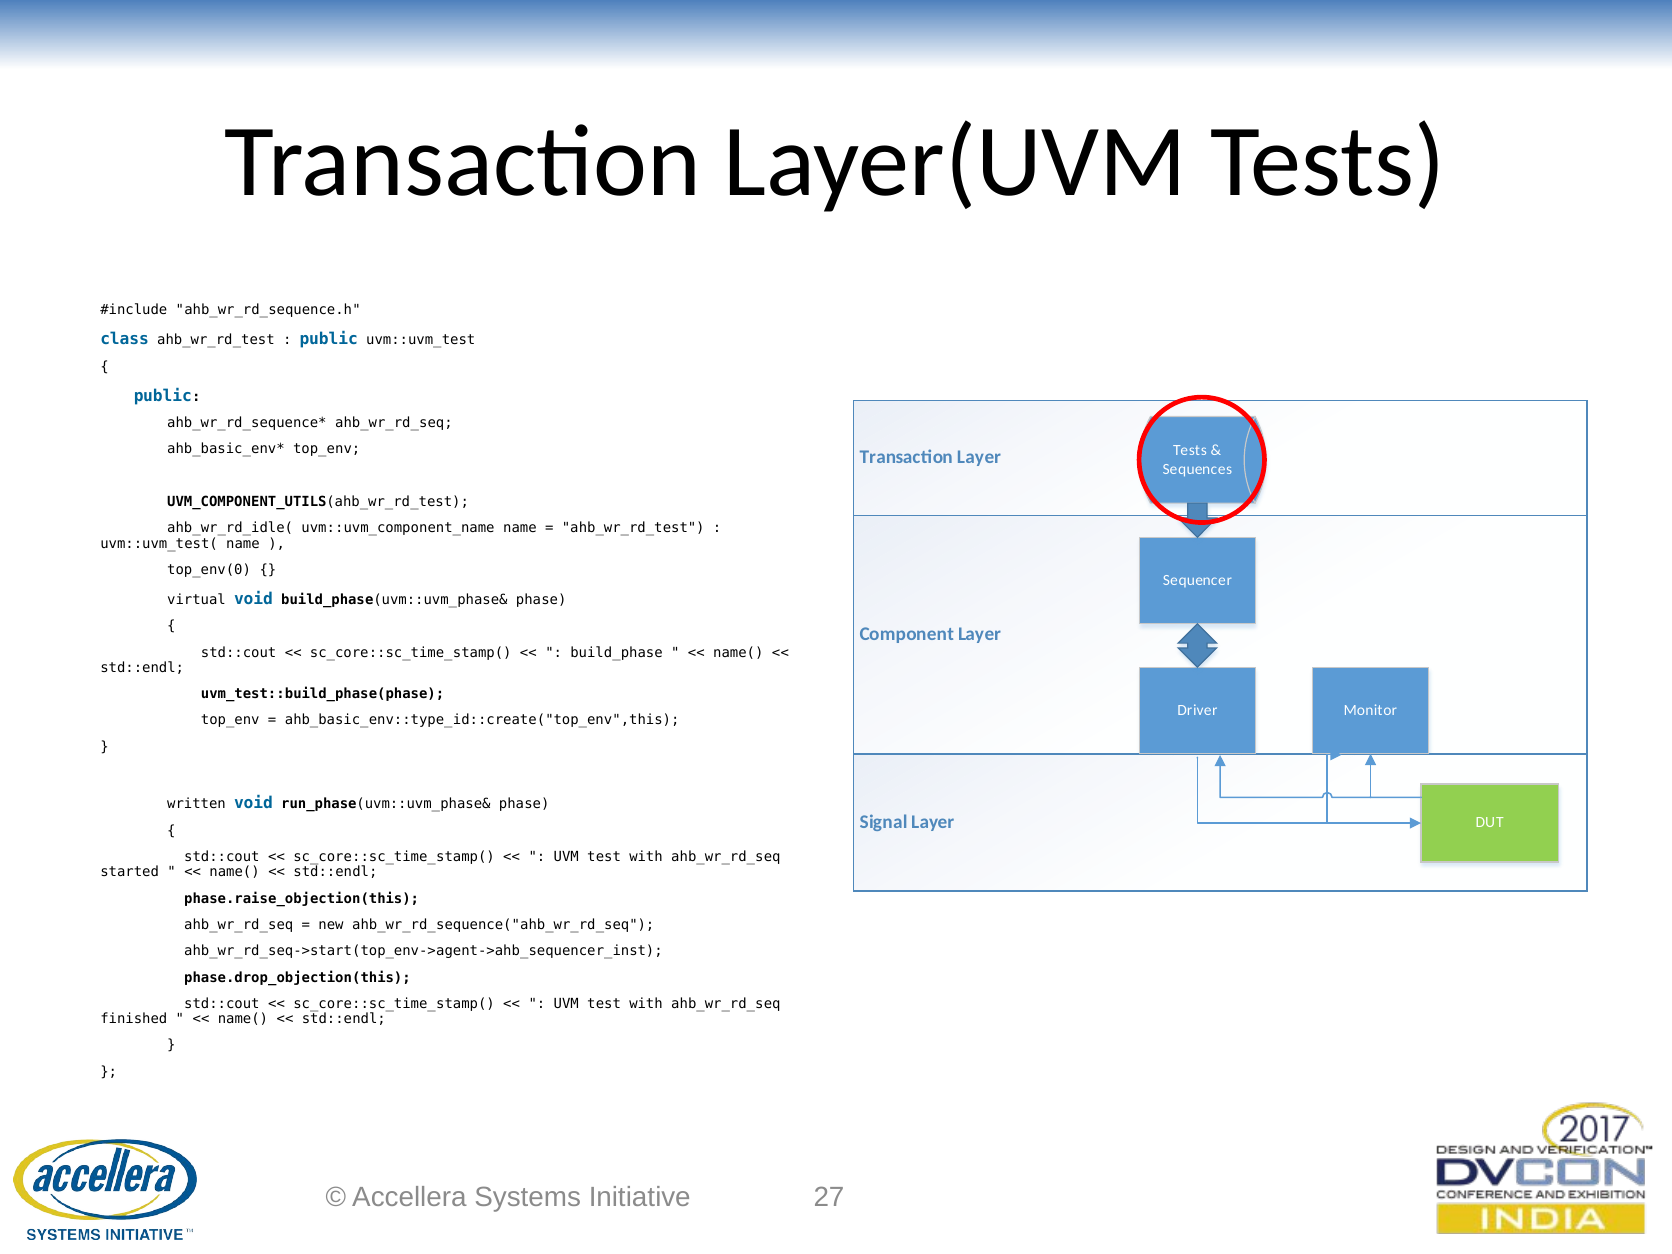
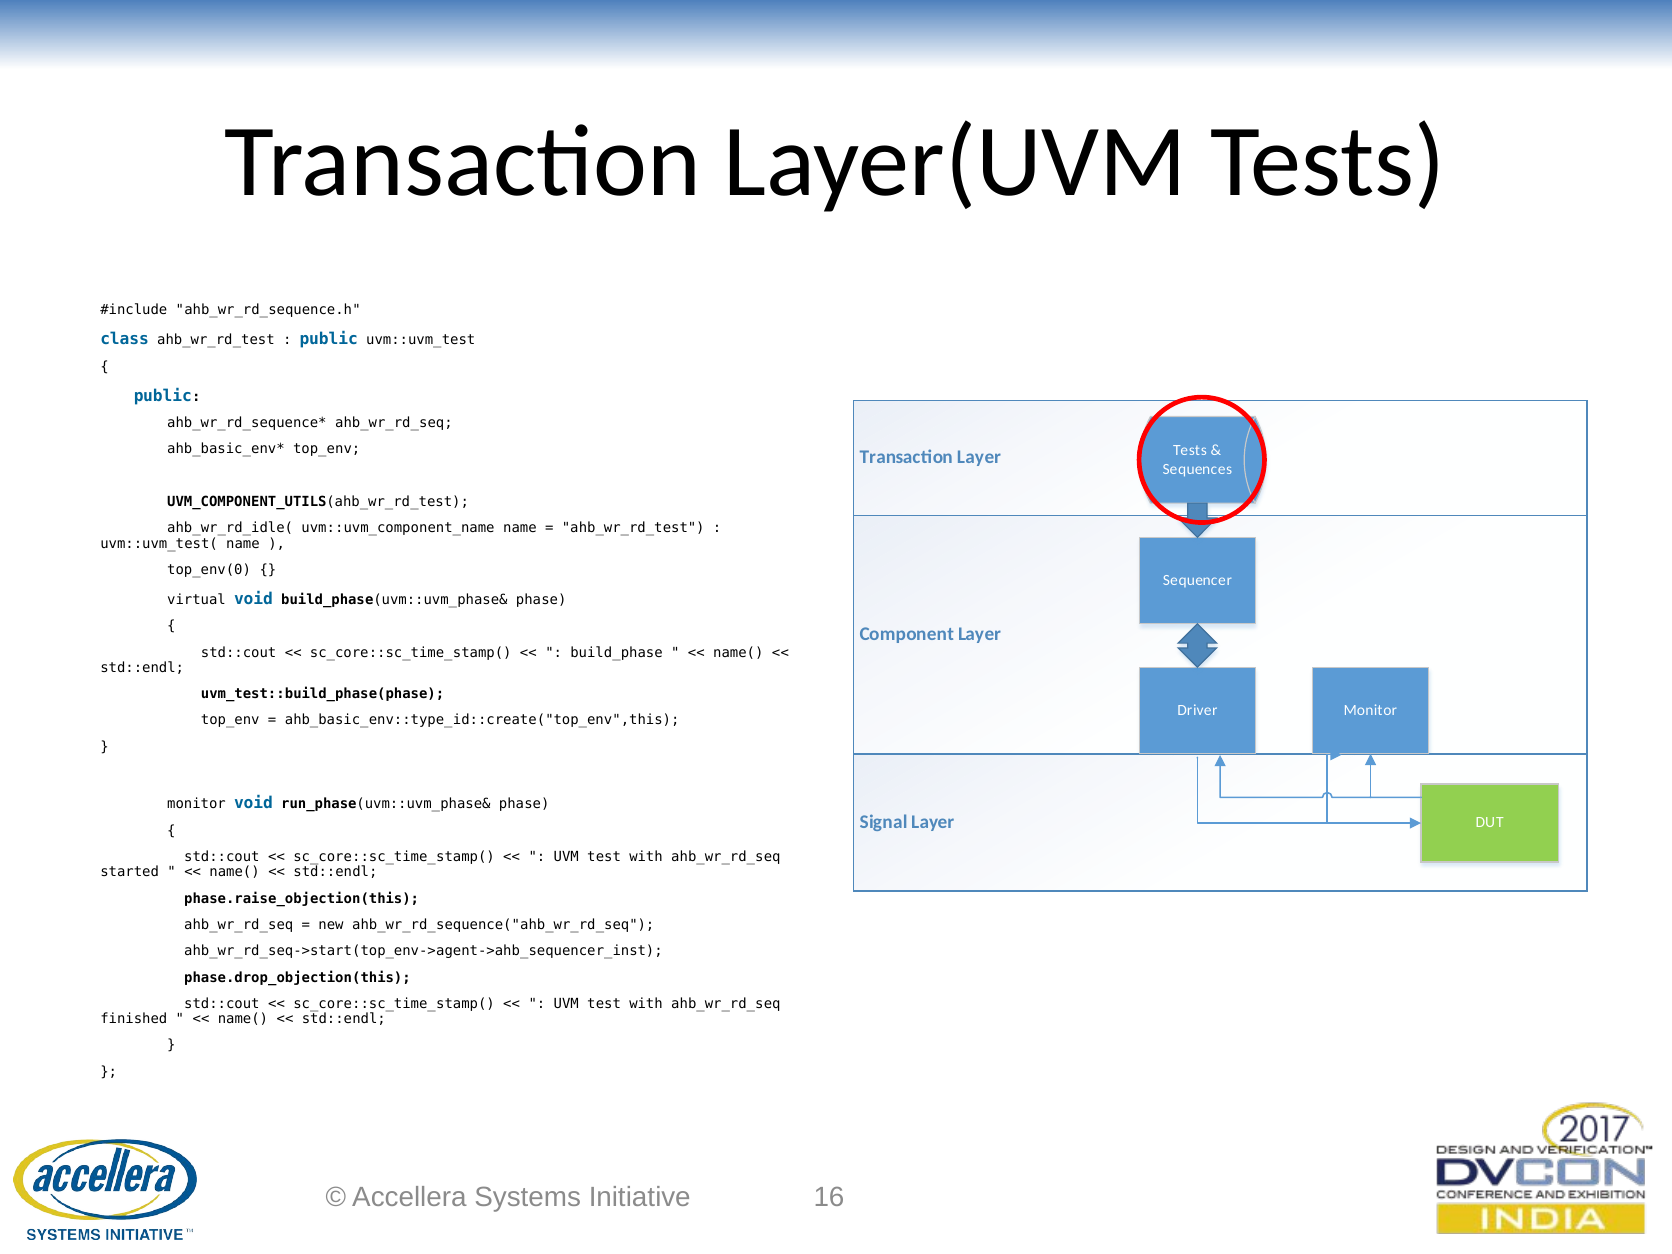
written at (197, 804): written -> monitor
27: 27 -> 16
